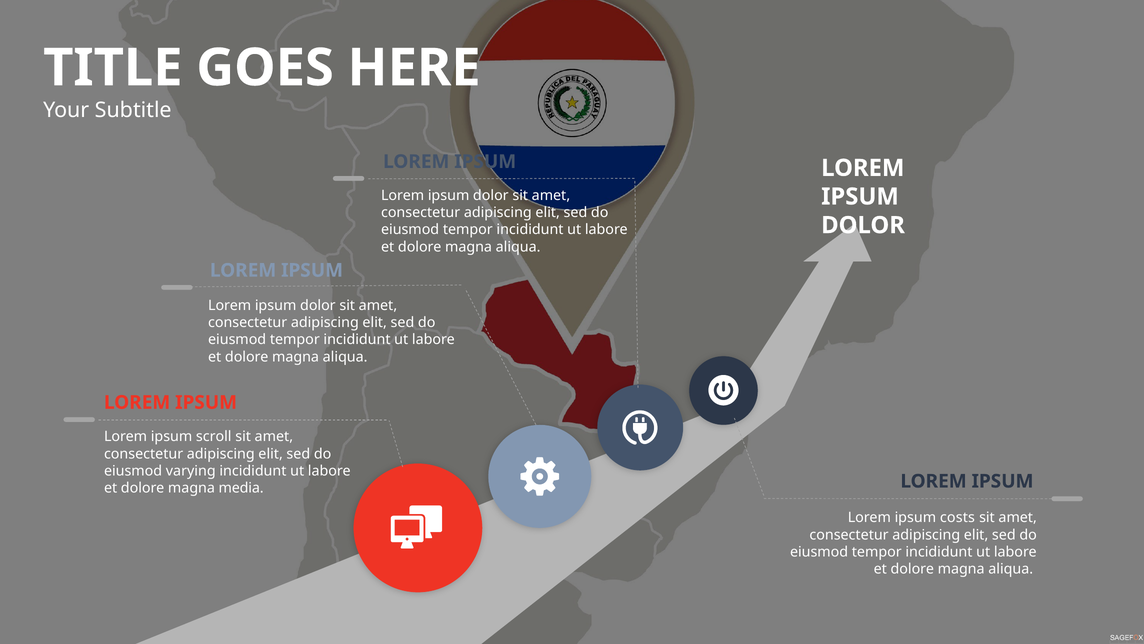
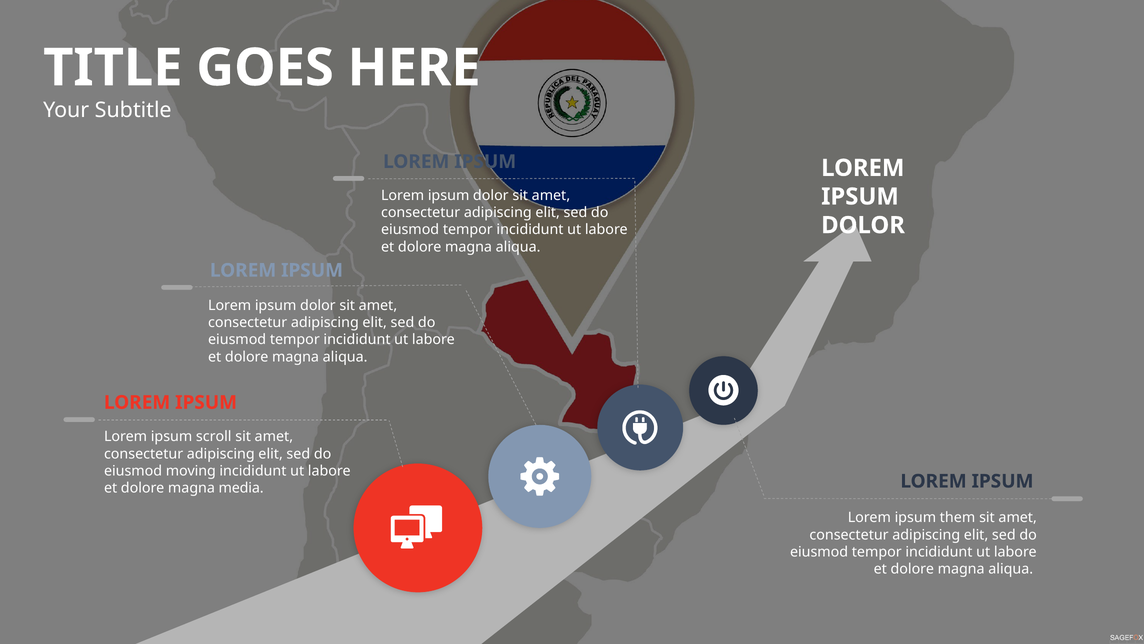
varying: varying -> moving
costs: costs -> them
